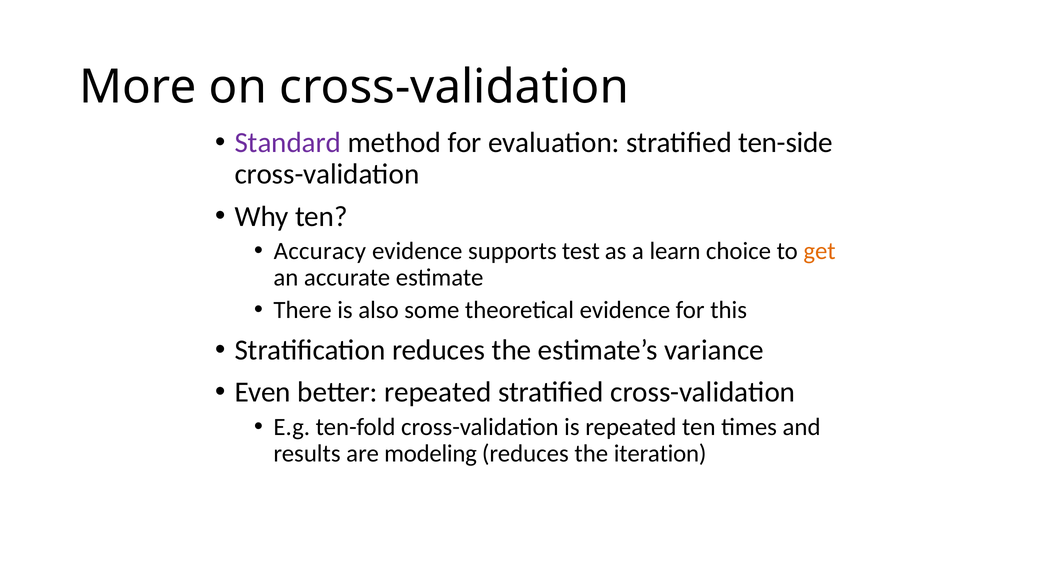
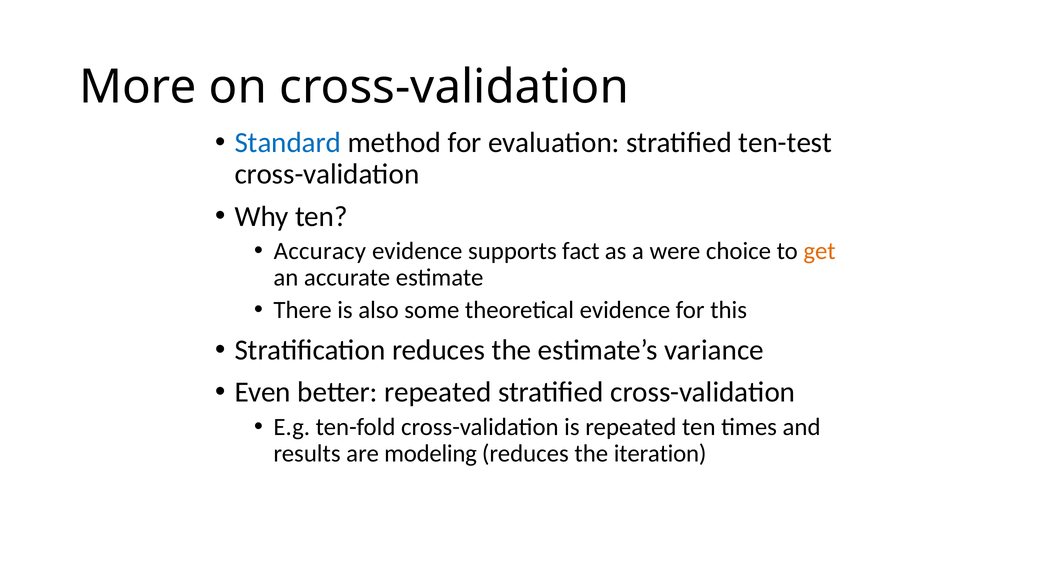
Standard colour: purple -> blue
ten-side: ten-side -> ten-test
test: test -> fact
learn: learn -> were
